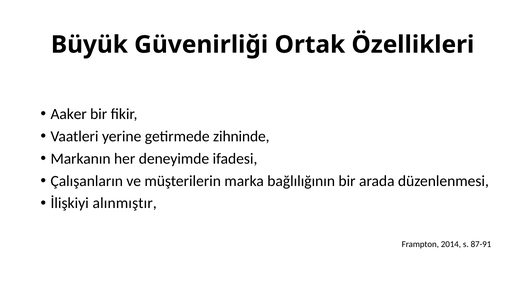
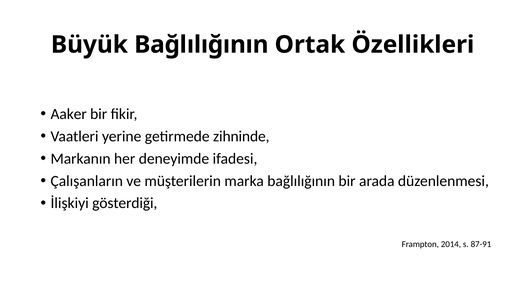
Büyük Güvenirliği: Güvenirliği -> Bağlılığının
alınmıştır: alınmıştır -> gösterdiği
